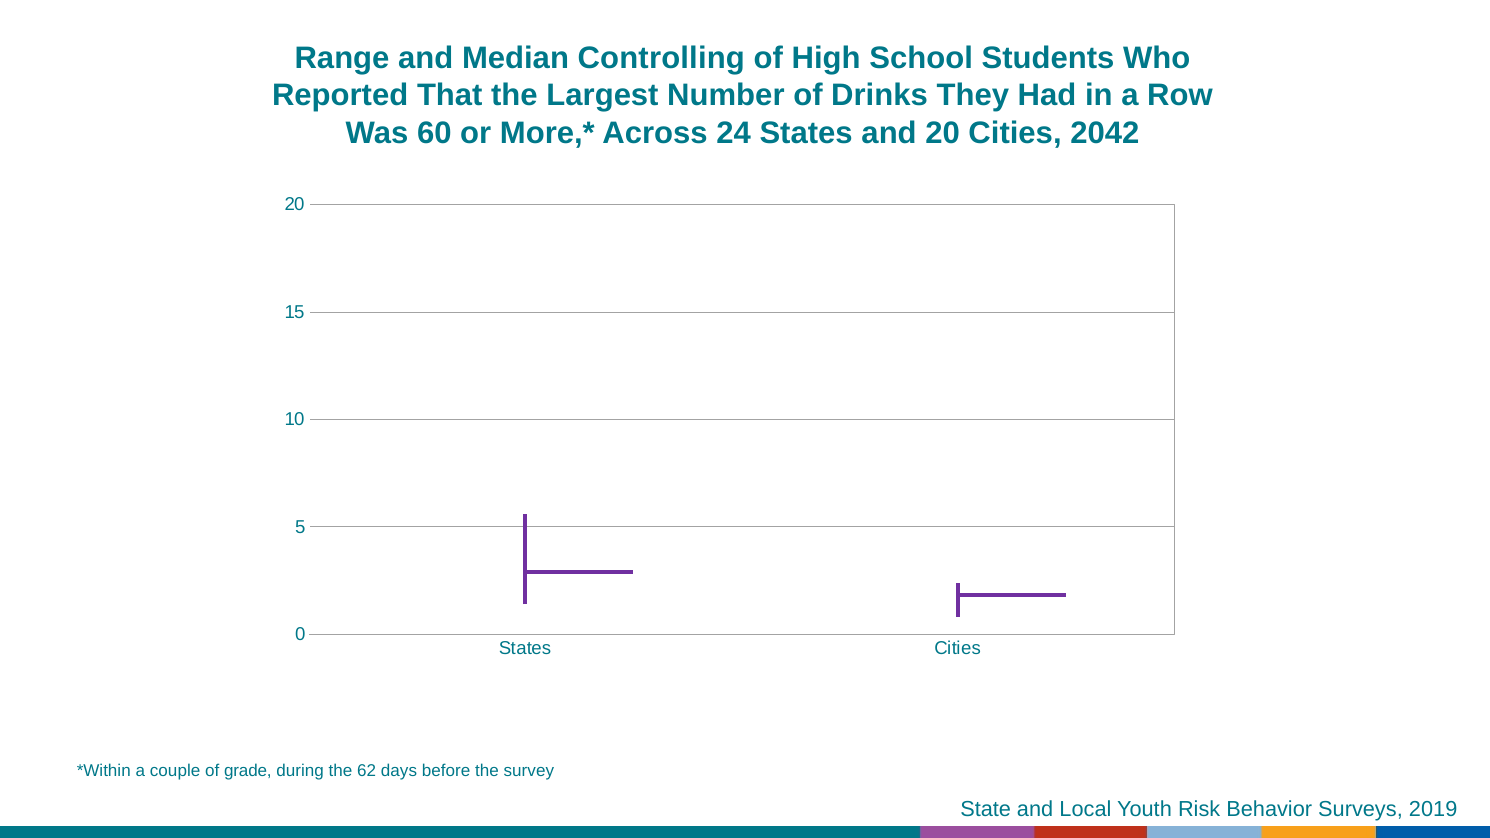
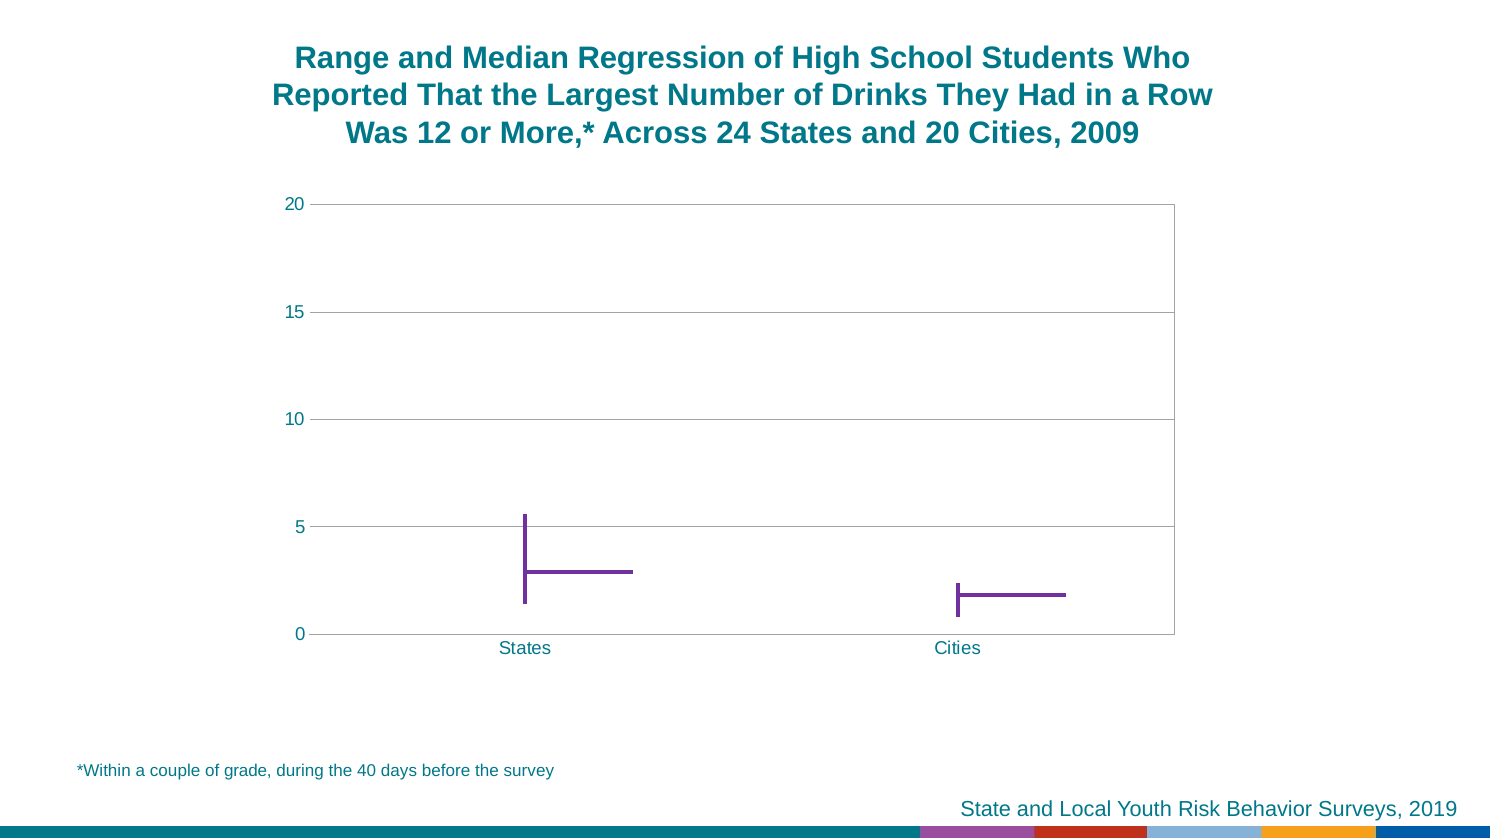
Controlling: Controlling -> Regression
60: 60 -> 12
2042: 2042 -> 2009
62: 62 -> 40
